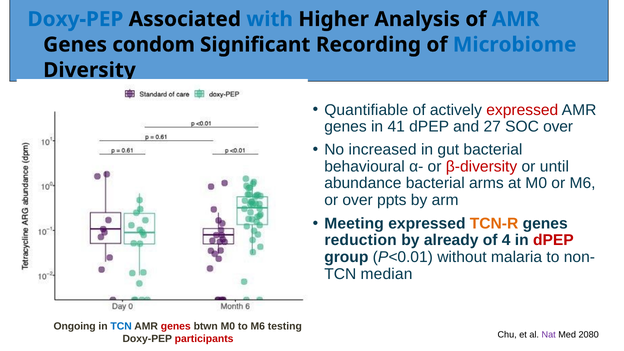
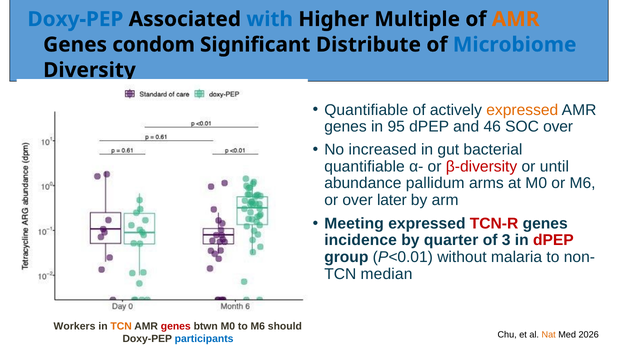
Analysis: Analysis -> Multiple
AMR at (516, 19) colour: blue -> orange
Recording: Recording -> Distribute
expressed at (522, 110) colour: red -> orange
41: 41 -> 95
27: 27 -> 46
behavioural at (365, 166): behavioural -> quantifiable
abundance bacterial: bacterial -> pallidum
ppts: ppts -> later
TCN-R colour: orange -> red
reduction: reduction -> incidence
already: already -> quarter
4: 4 -> 3
Ongoing: Ongoing -> Workers
TCN at (121, 326) colour: blue -> orange
testing: testing -> should
participants colour: red -> blue
Nat colour: purple -> orange
2080: 2080 -> 2026
